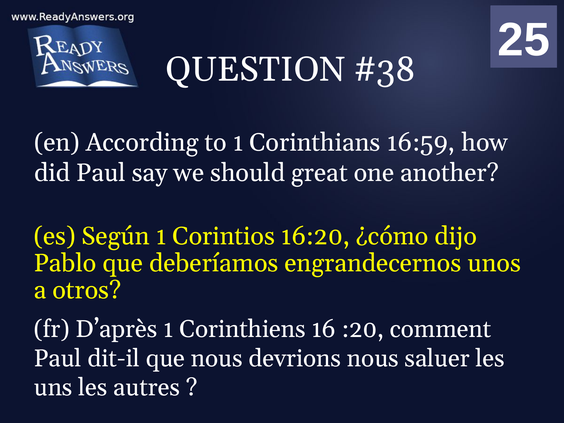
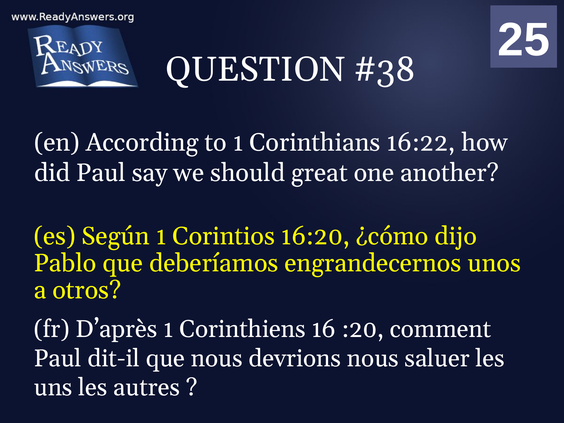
16:59: 16:59 -> 16:22
